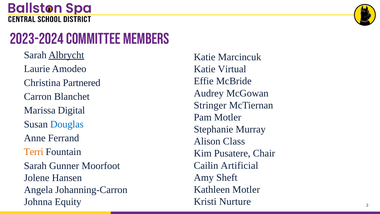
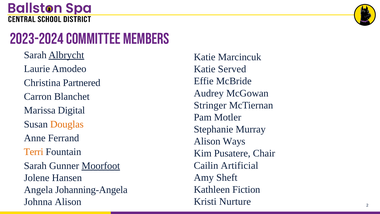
Virtual: Virtual -> Served
Douglas colour: blue -> orange
Class: Class -> Ways
Moorfoot underline: none -> present
Kathleen Motler: Motler -> Fiction
Johanning-Carron: Johanning-Carron -> Johanning-Angela
Johnna Equity: Equity -> Alison
